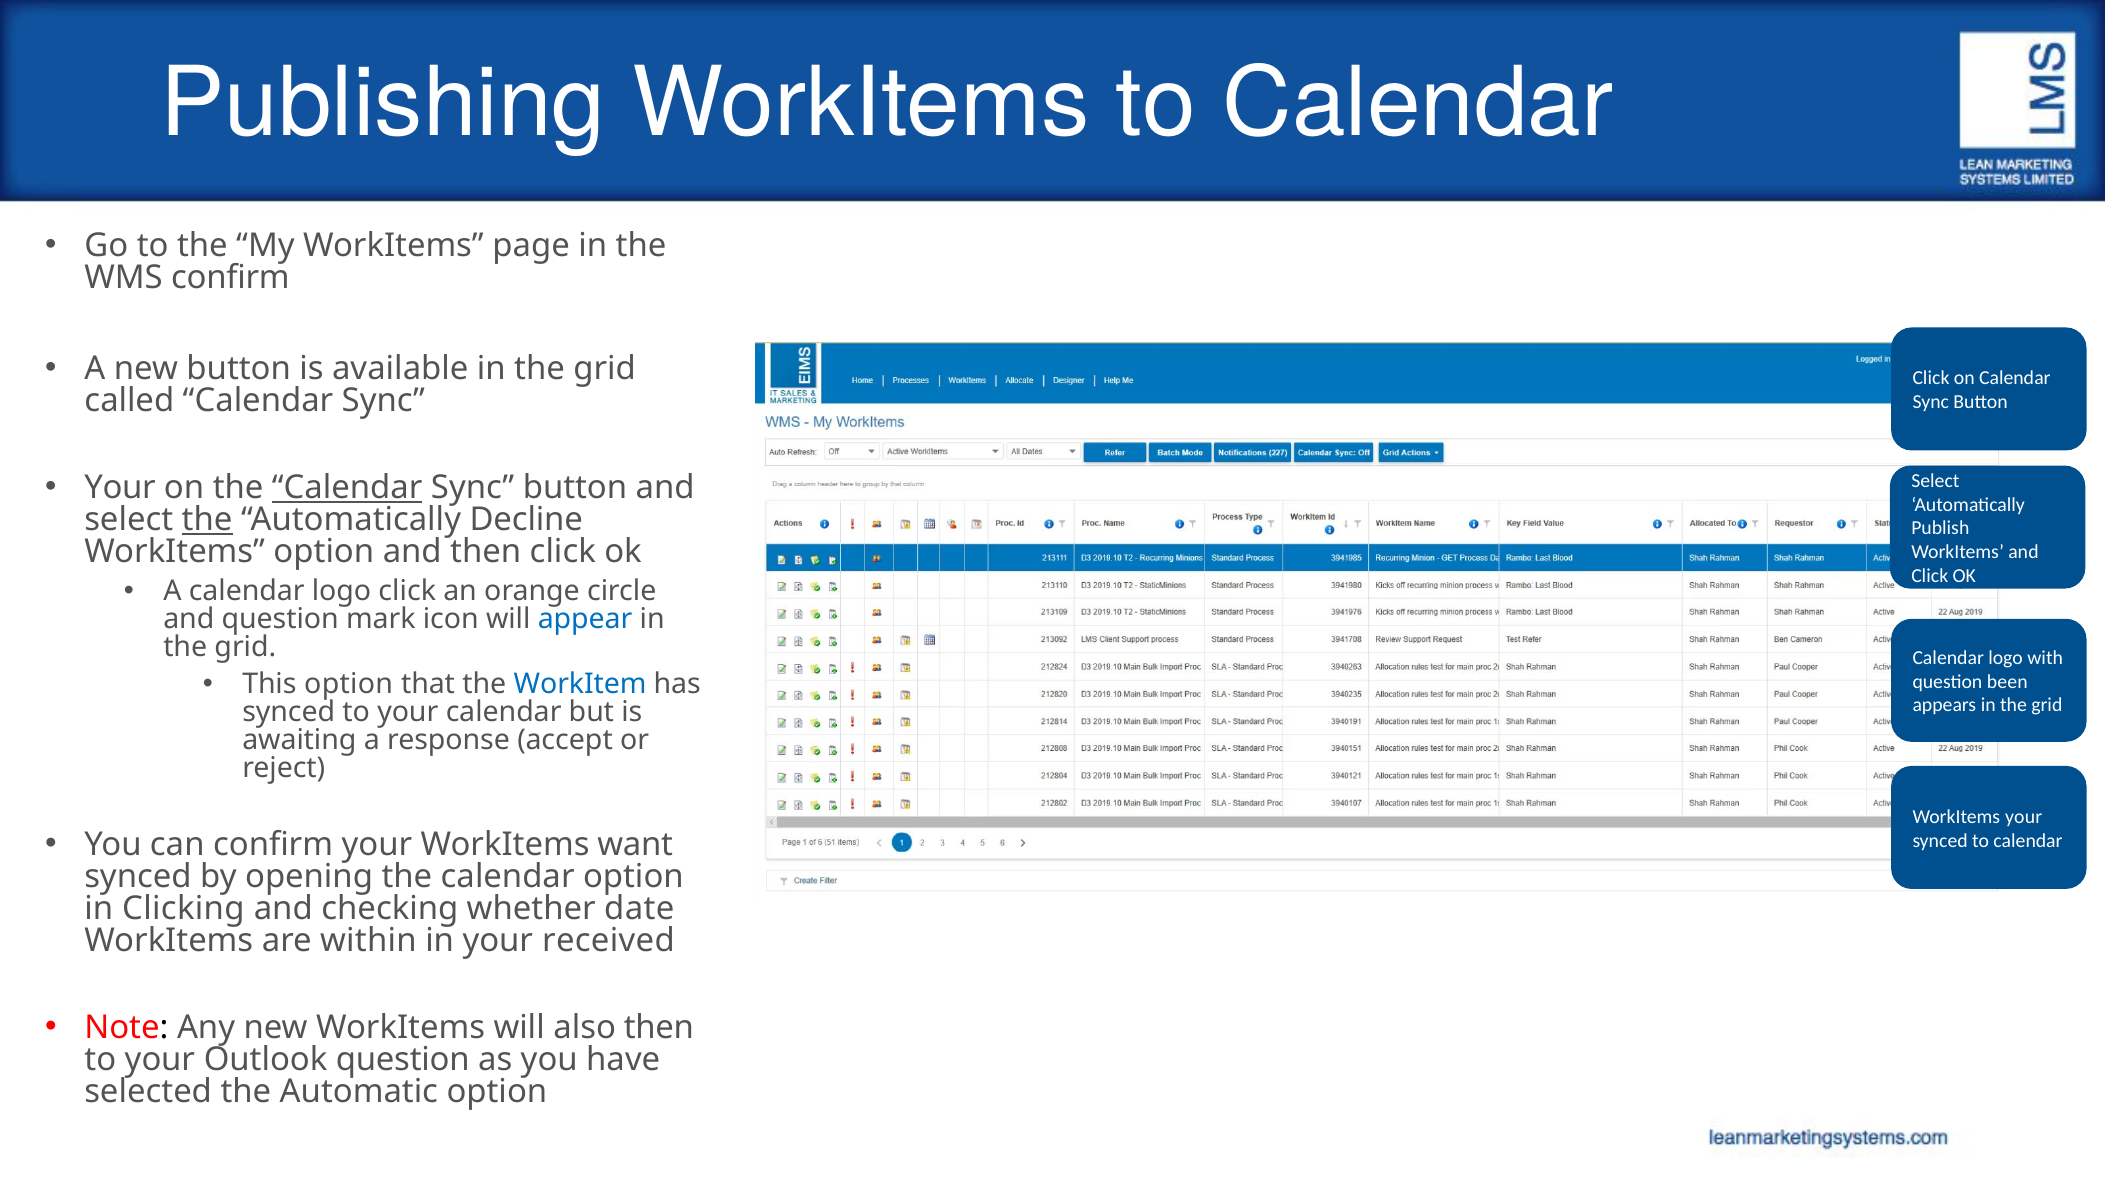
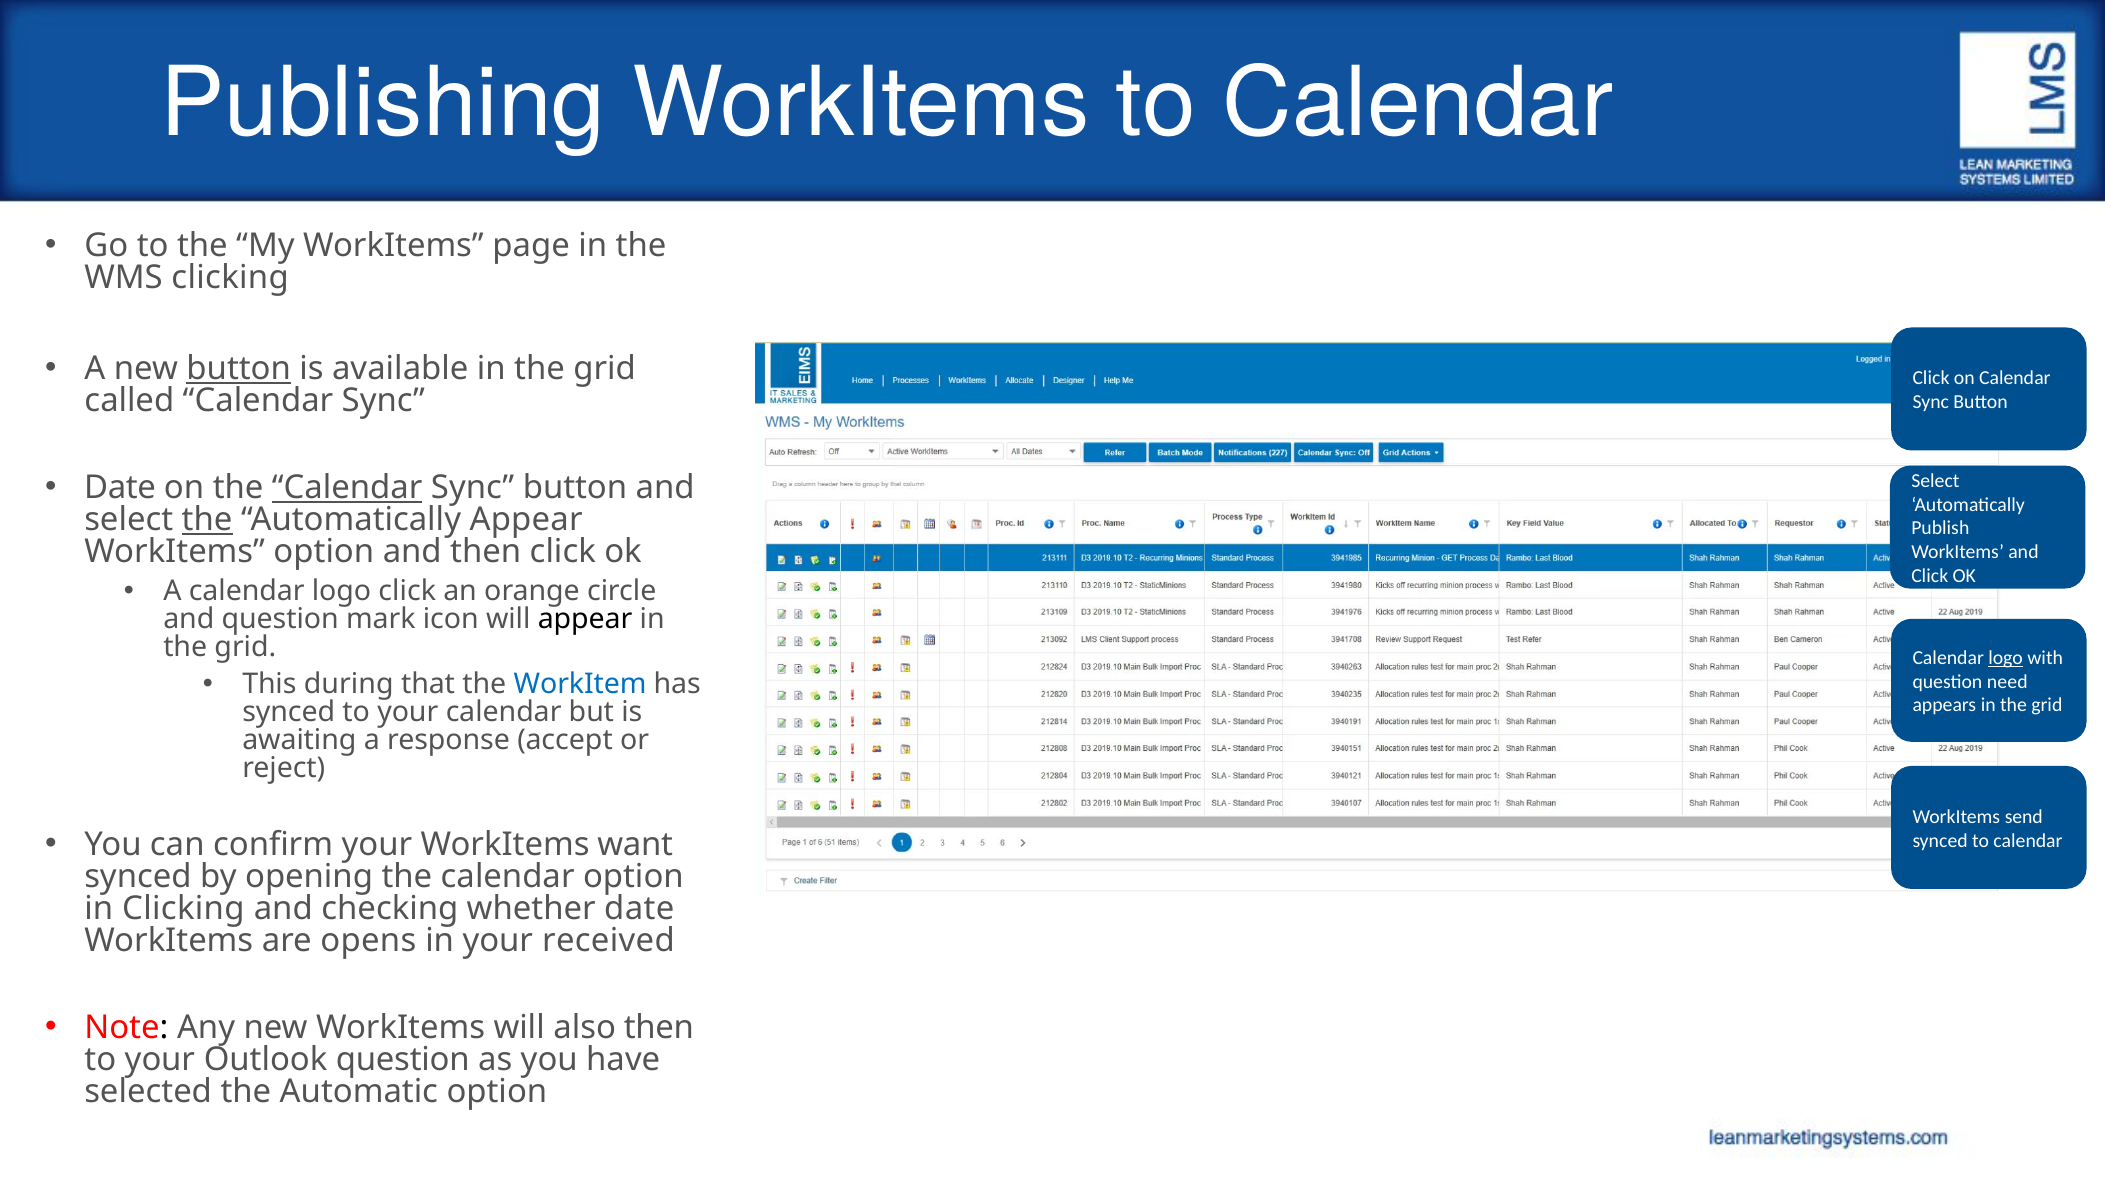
WMS confirm: confirm -> clicking
button at (239, 369) underline: none -> present
Your at (120, 488): Your -> Date
Automatically Decline: Decline -> Appear
appear at (585, 619) colour: blue -> black
logo at (2006, 658) underline: none -> present
This option: option -> during
been: been -> need
WorkItems your: your -> send
within: within -> opens
